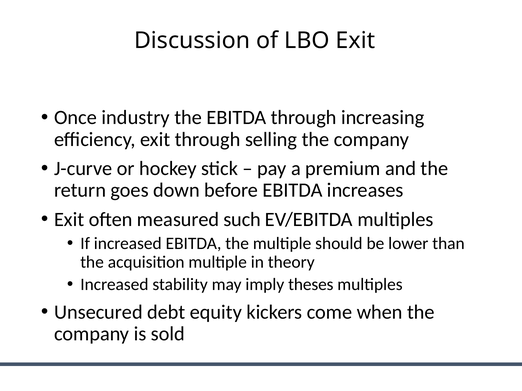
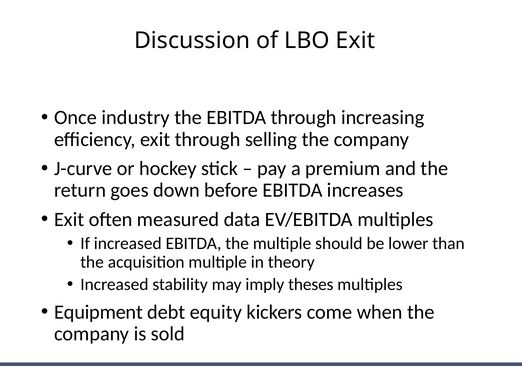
such: such -> data
Unsecured: Unsecured -> Equipment
